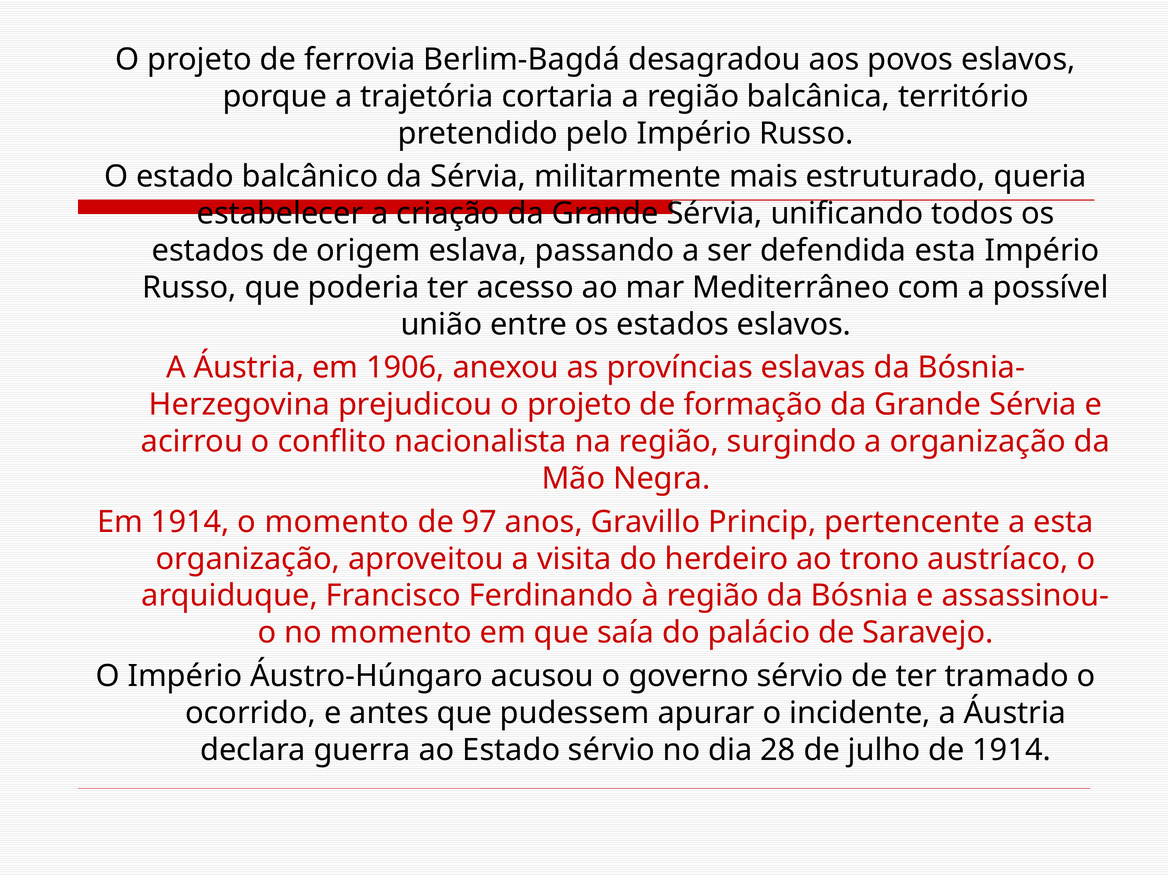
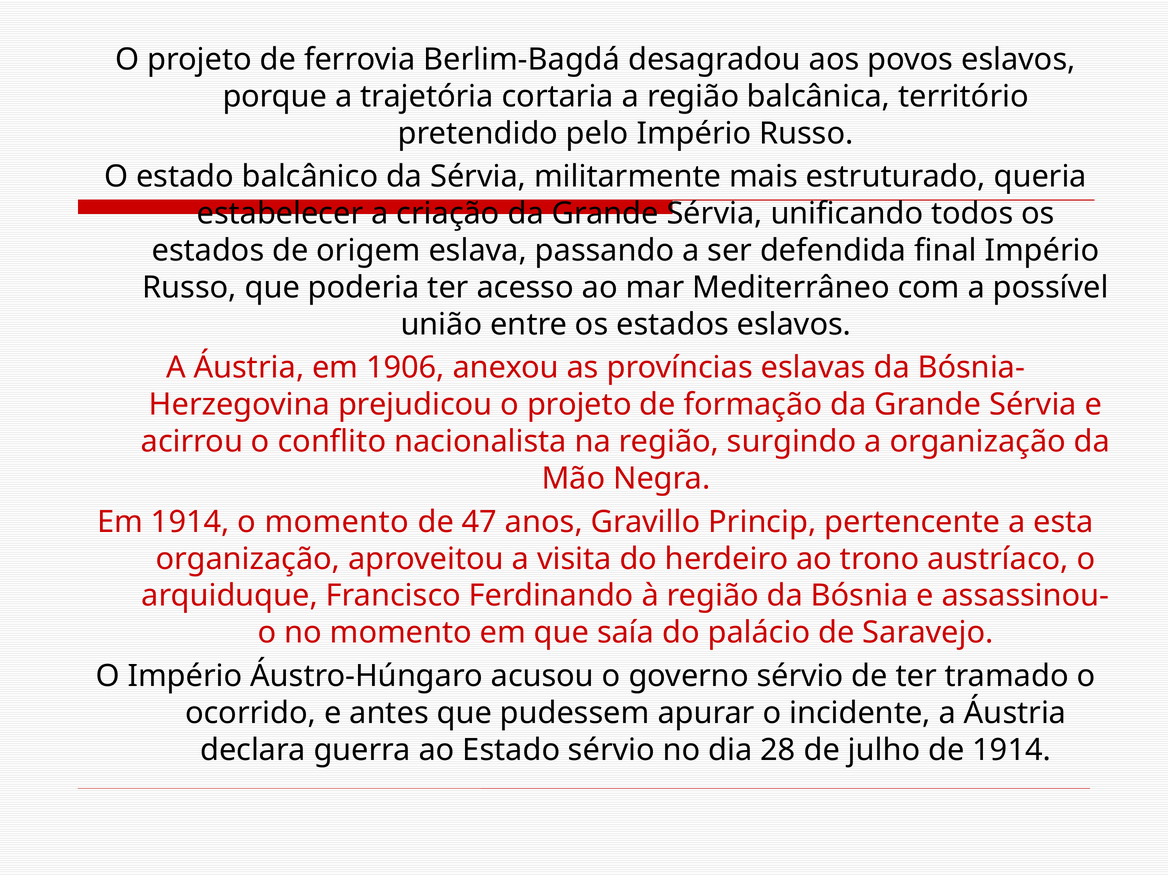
defendida esta: esta -> final
97: 97 -> 47
